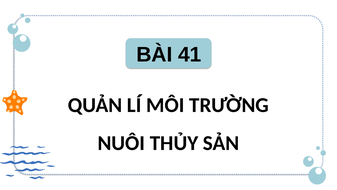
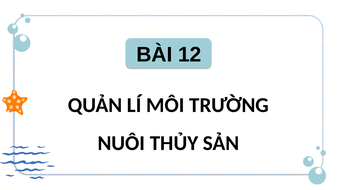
41: 41 -> 12
